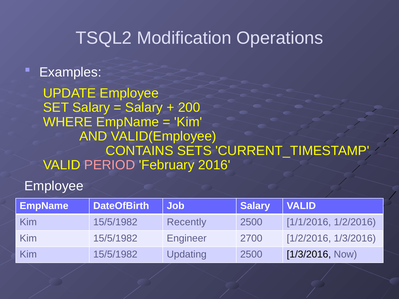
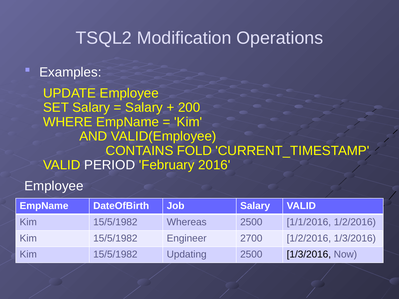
SETS: SETS -> FOLD
PERIOD colour: pink -> white
Recently: Recently -> Whereas
